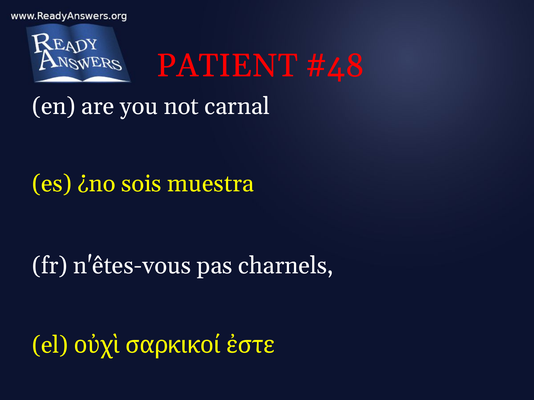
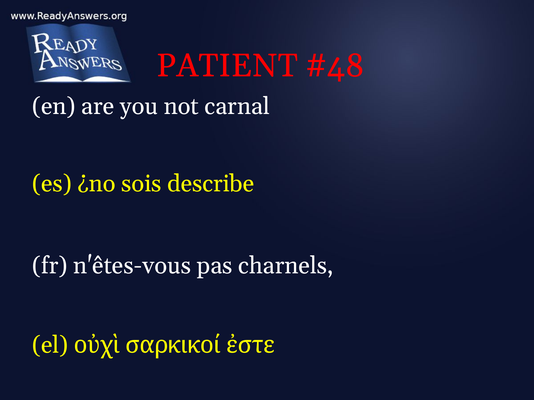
muestra: muestra -> describe
